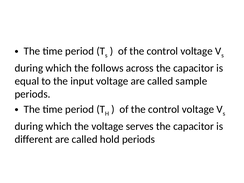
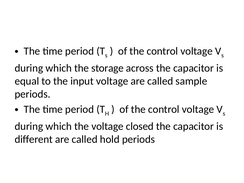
follows: follows -> storage
serves: serves -> closed
